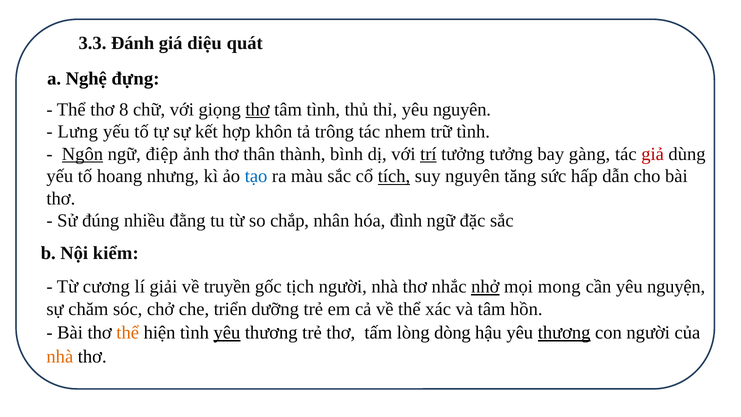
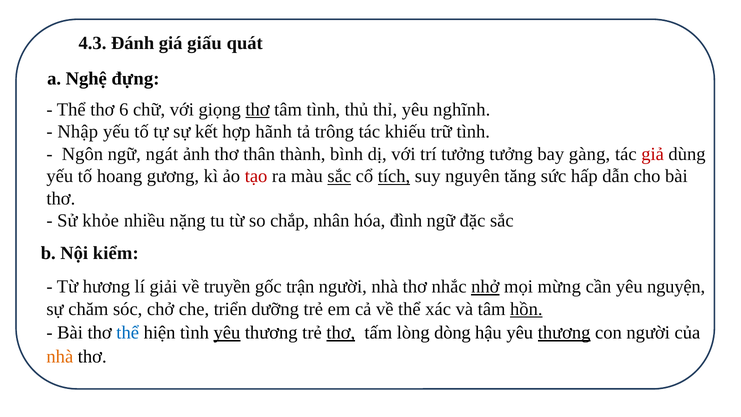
3.3: 3.3 -> 4.3
diệu: diệu -> giấu
8: 8 -> 6
yêu nguyên: nguyên -> nghĩnh
Lưng: Lưng -> Nhập
khôn: khôn -> hãnh
nhem: nhem -> khiếu
Ngôn underline: present -> none
điệp: điệp -> ngát
trí underline: present -> none
nhưng: nhưng -> gương
tạo colour: blue -> red
sắc at (339, 176) underline: none -> present
đúng: đúng -> khỏe
đằng: đằng -> nặng
cương: cương -> hương
tịch: tịch -> trận
mong: mong -> mừng
hồn underline: none -> present
thể at (128, 333) colour: orange -> blue
thơ at (341, 333) underline: none -> present
